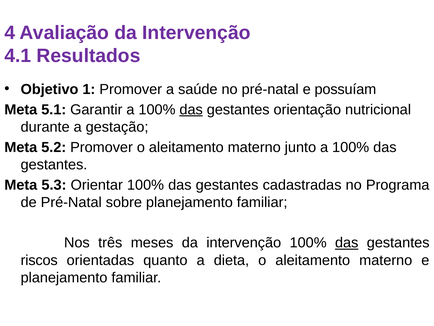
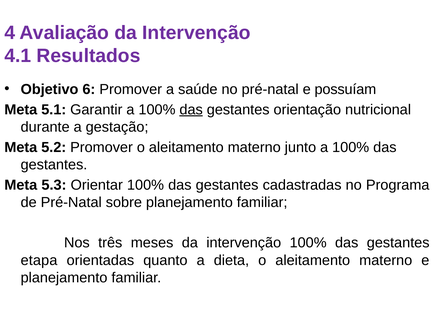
1: 1 -> 6
das at (347, 242) underline: present -> none
riscos: riscos -> etapa
